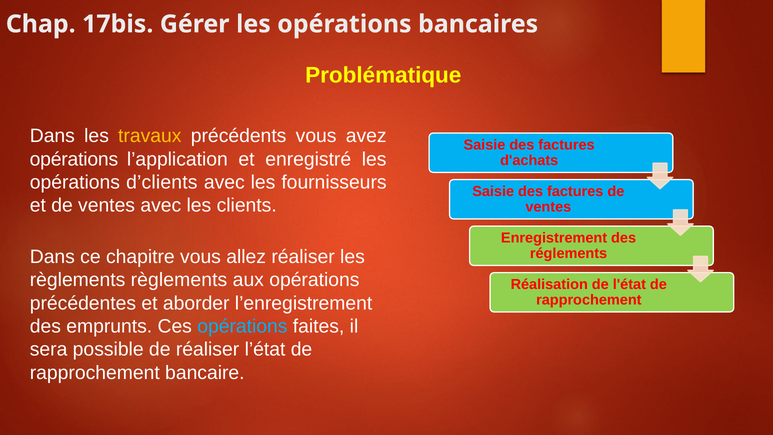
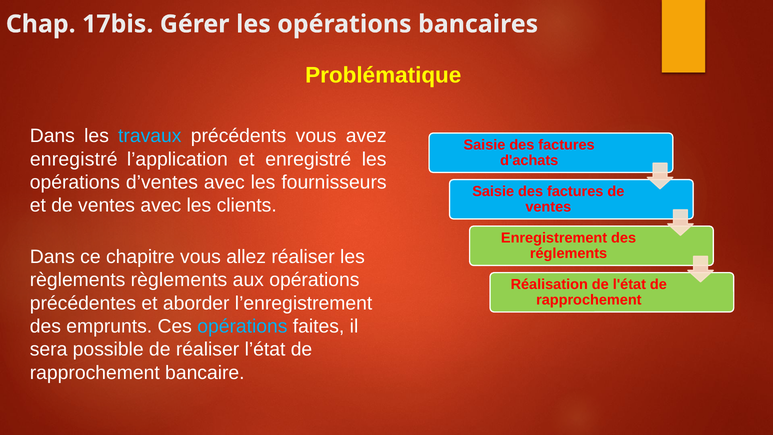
travaux colour: yellow -> light blue
opérations at (74, 159): opérations -> enregistré
d’clients: d’clients -> d’ventes
